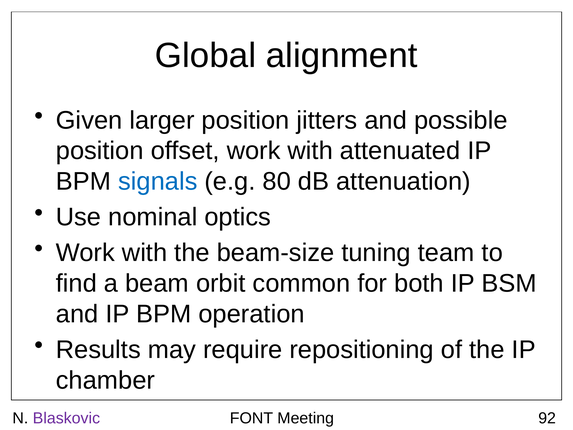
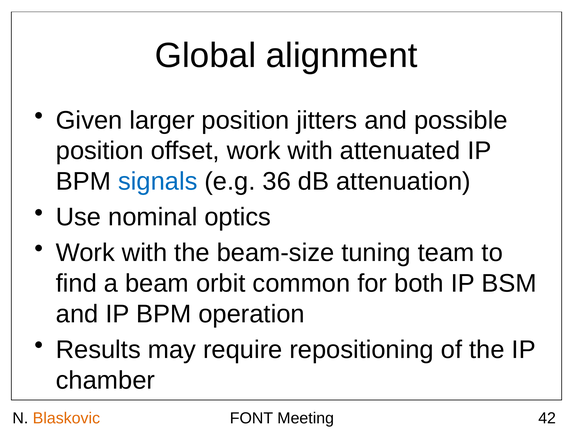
80: 80 -> 36
Blaskovic colour: purple -> orange
92: 92 -> 42
